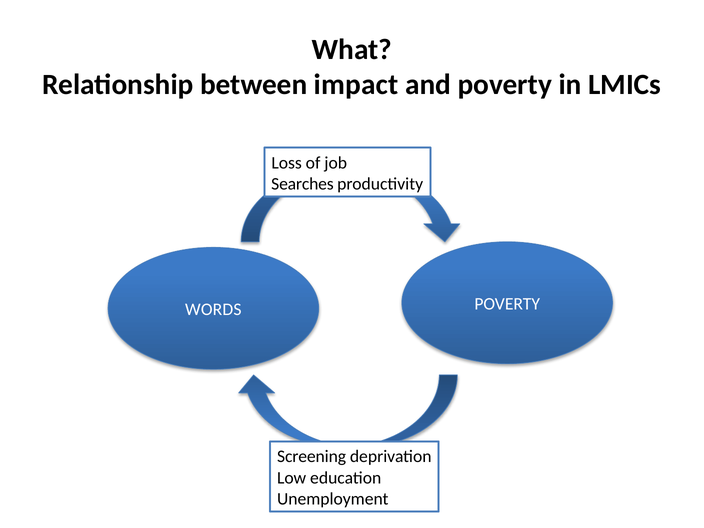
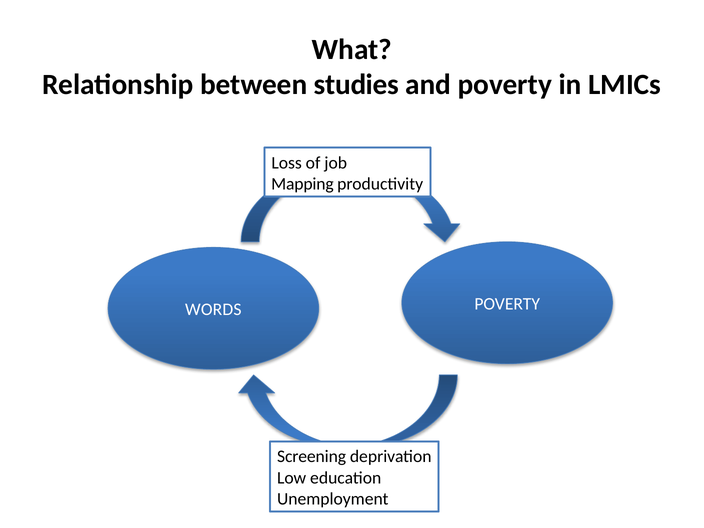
impact: impact -> studies
Searches: Searches -> Mapping
